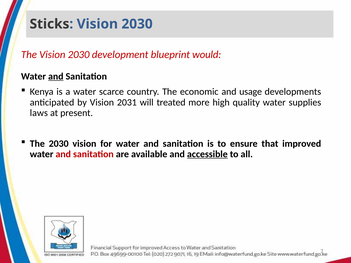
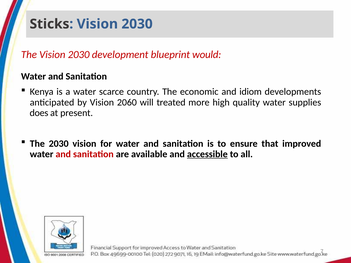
and at (56, 76) underline: present -> none
usage: usage -> idiom
2031: 2031 -> 2060
laws: laws -> does
